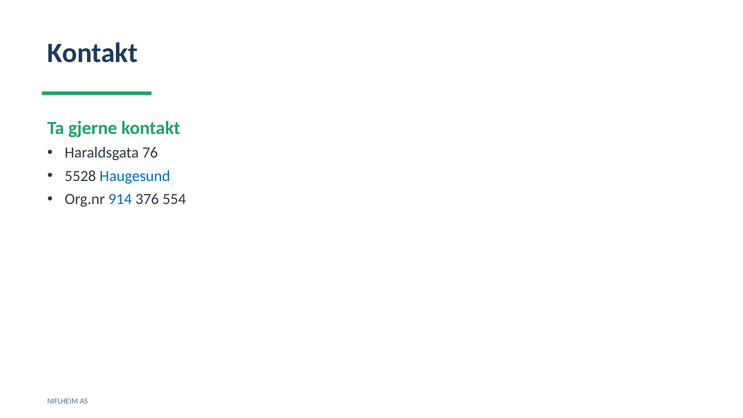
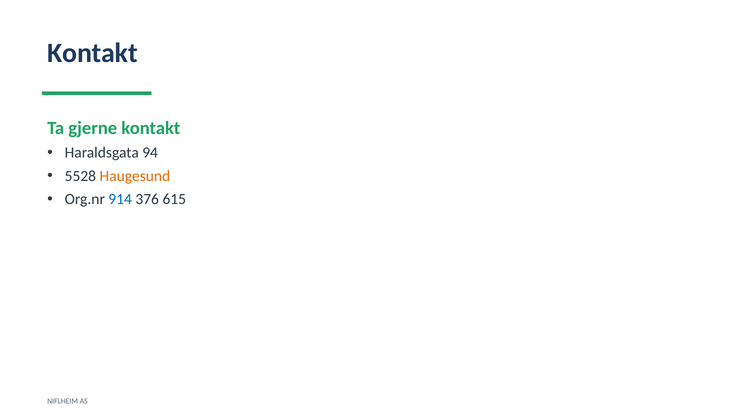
76: 76 -> 94
Haugesund colour: blue -> orange
554: 554 -> 615
